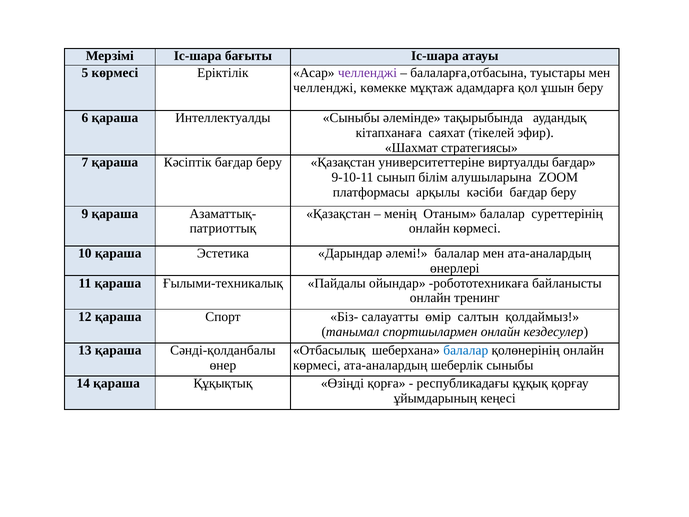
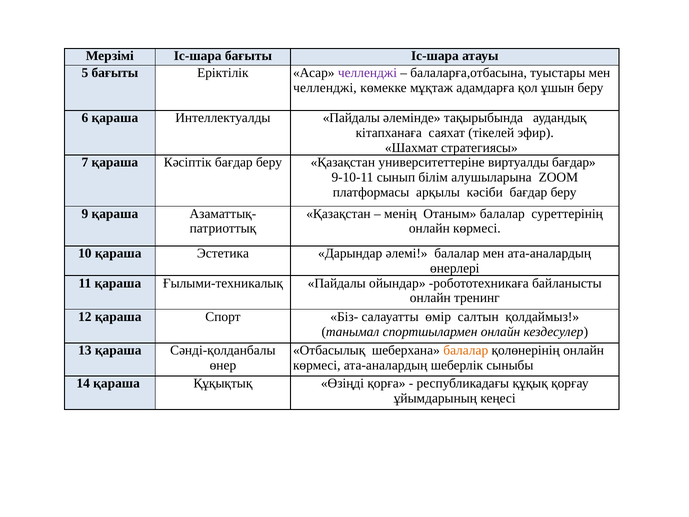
5 көрмесі: көрмесі -> бағыты
Интеллектуалды Сыныбы: Сыныбы -> Пайдалы
балалар at (466, 350) colour: blue -> orange
